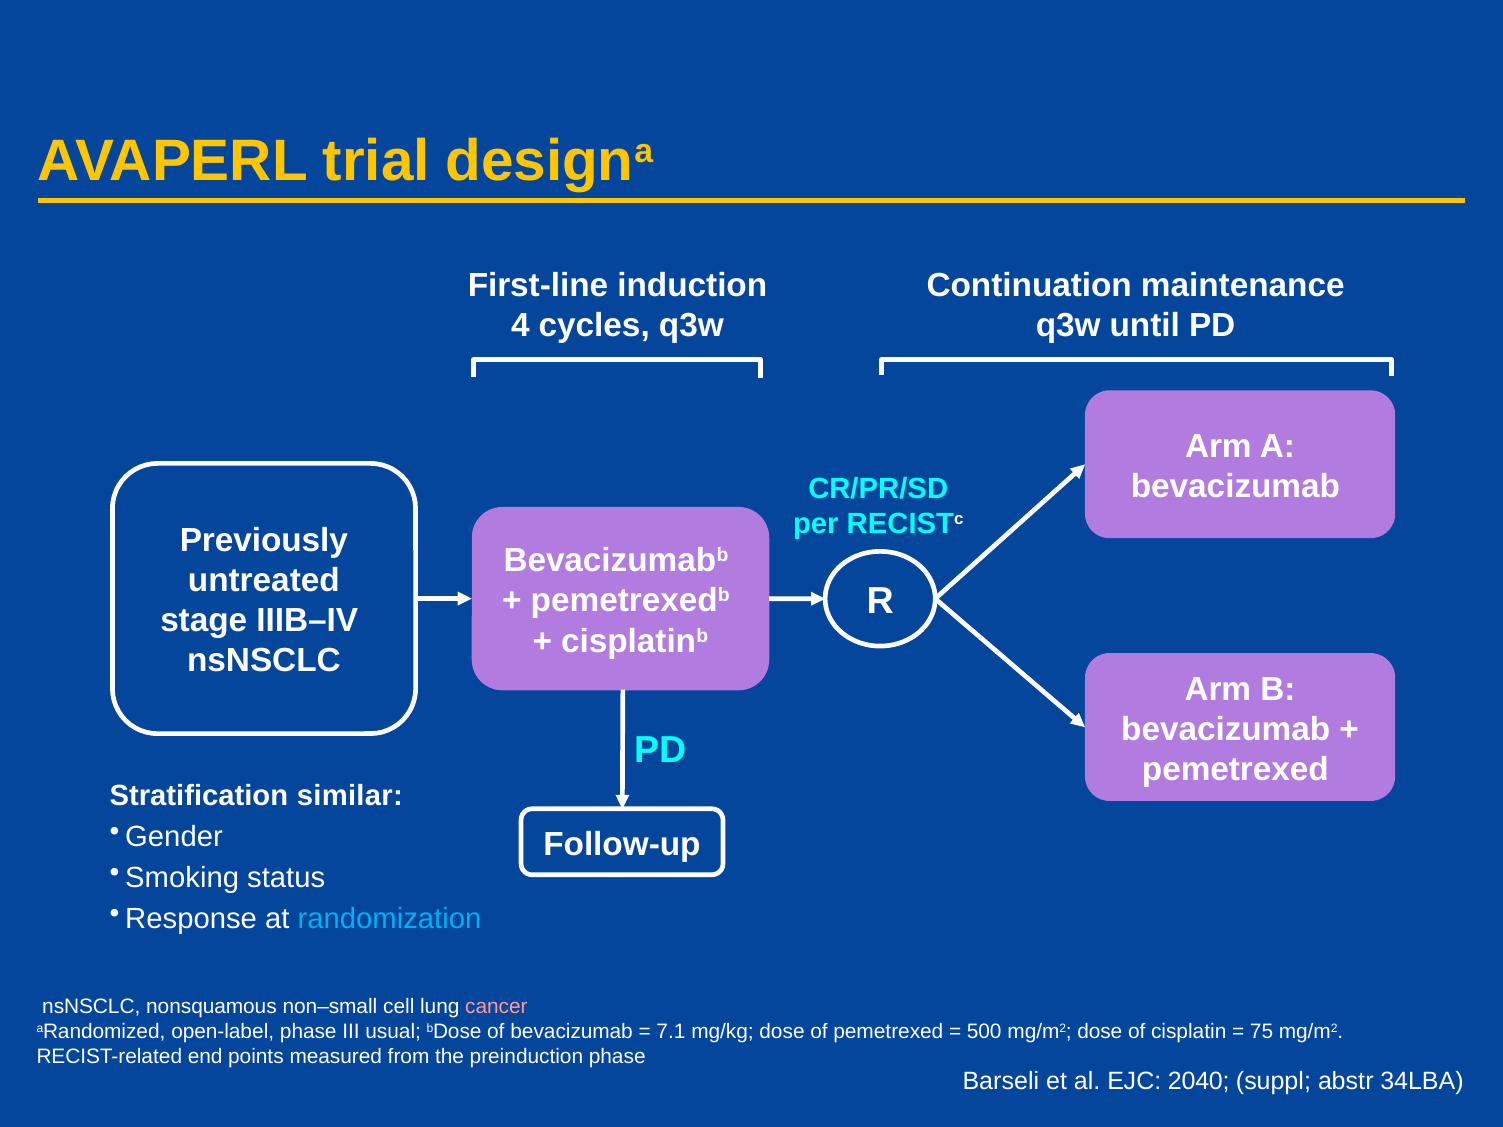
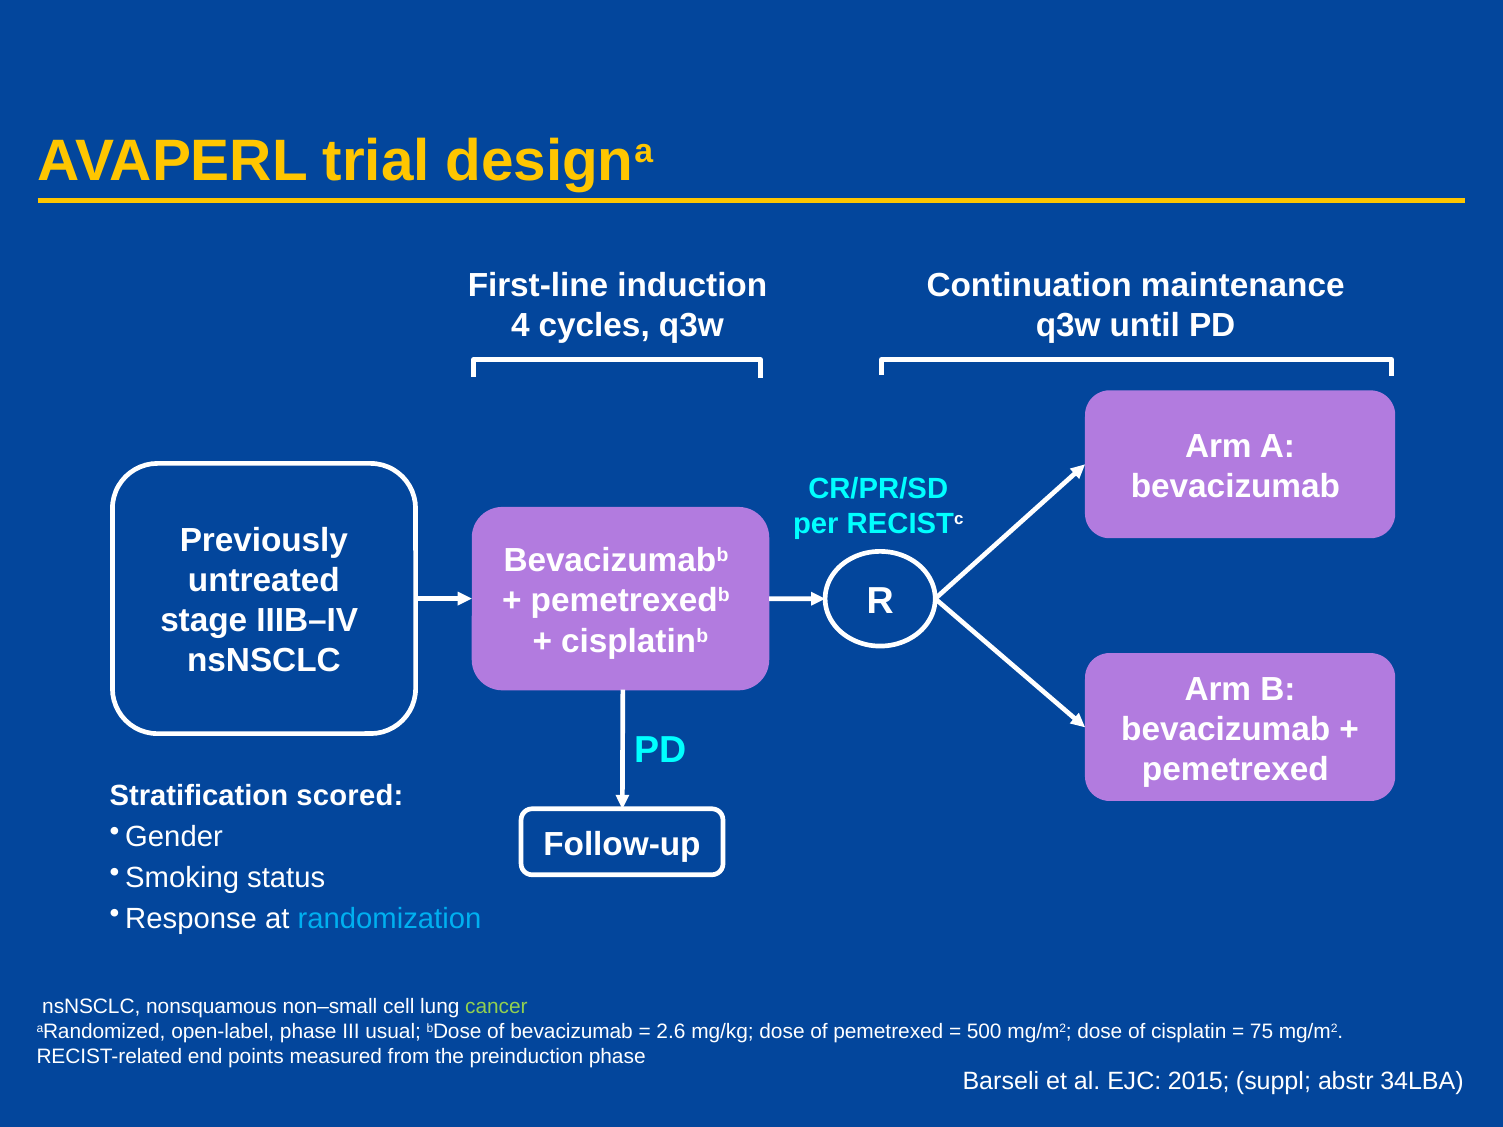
similar: similar -> scored
cancer colour: pink -> light green
7.1: 7.1 -> 2.6
2040: 2040 -> 2015
